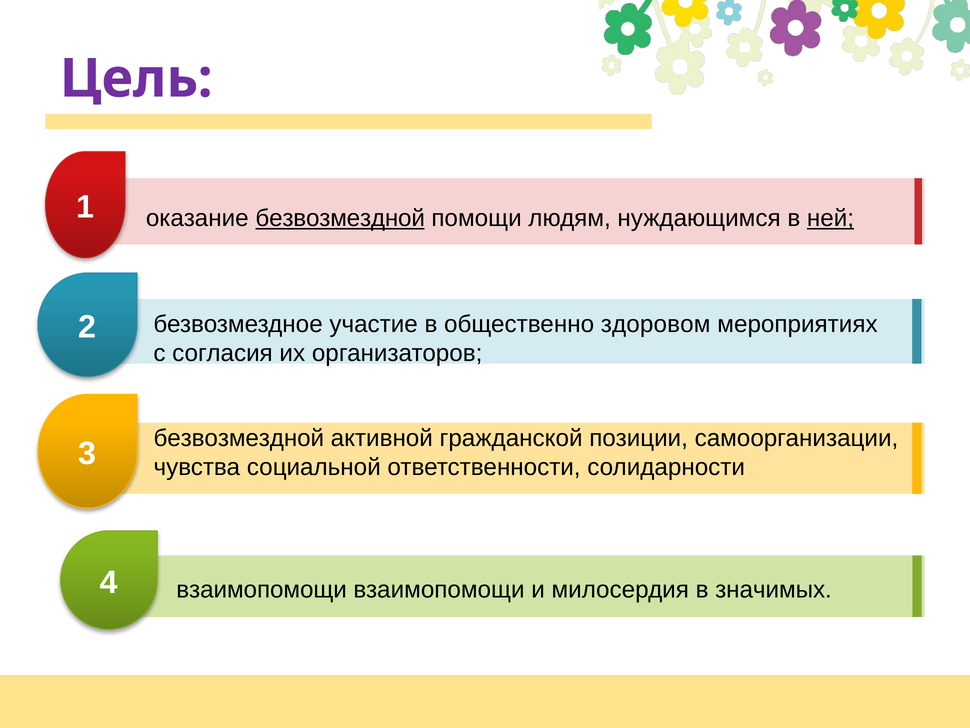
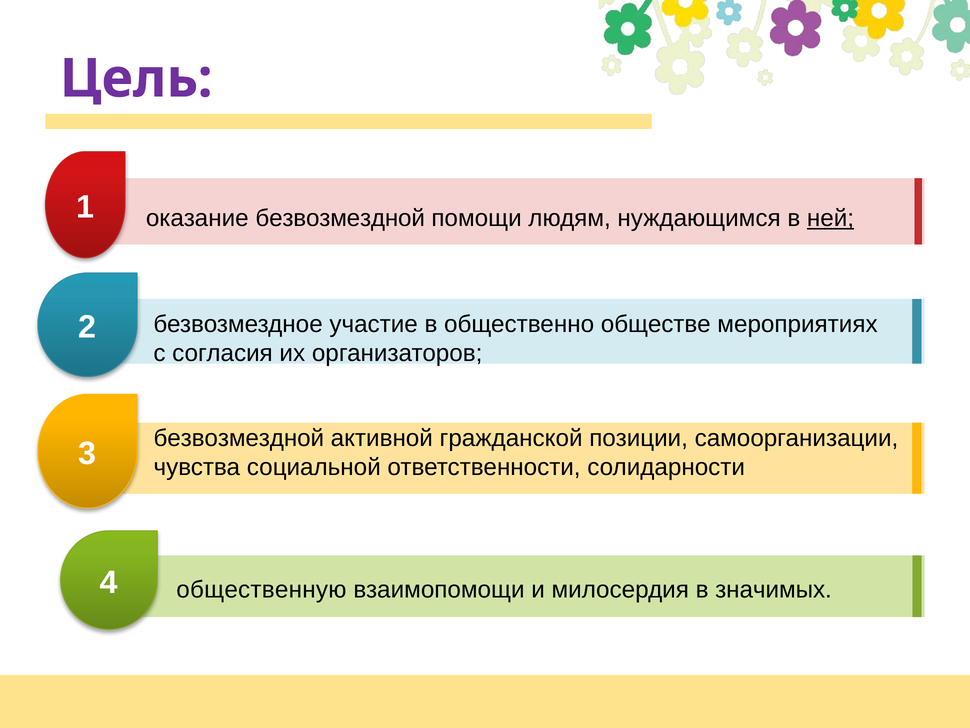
безвозмездной at (340, 218) underline: present -> none
здоровом: здоровом -> обществе
взаимопомощи at (262, 589): взаимопомощи -> общественную
